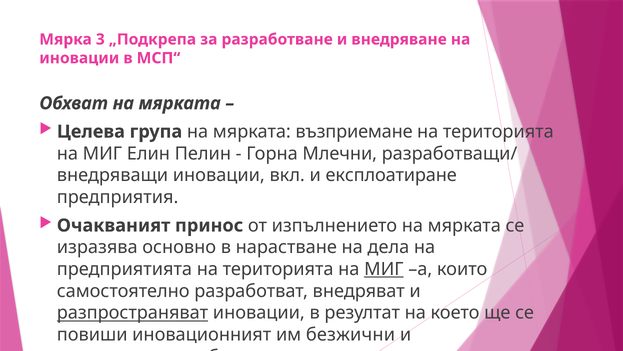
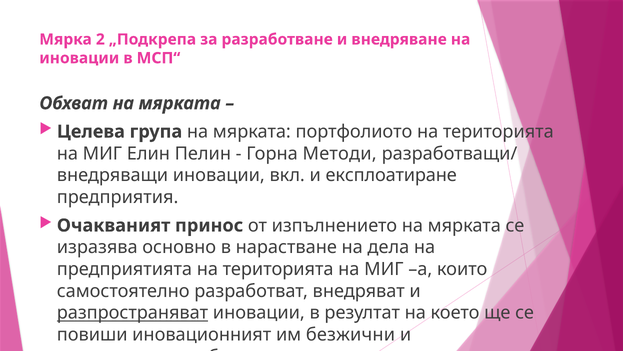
3: 3 -> 2
възприемане: възприемане -> портфолиото
Млечни: Млечни -> Методи
МИГ at (384, 269) underline: present -> none
